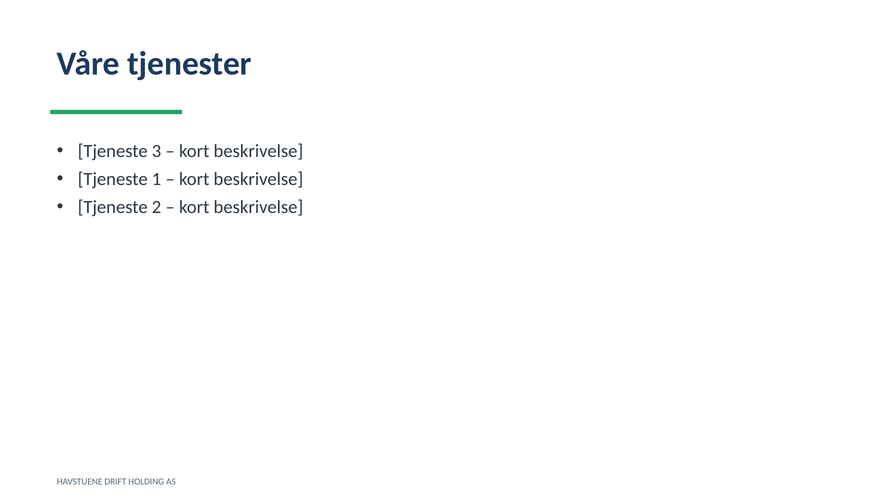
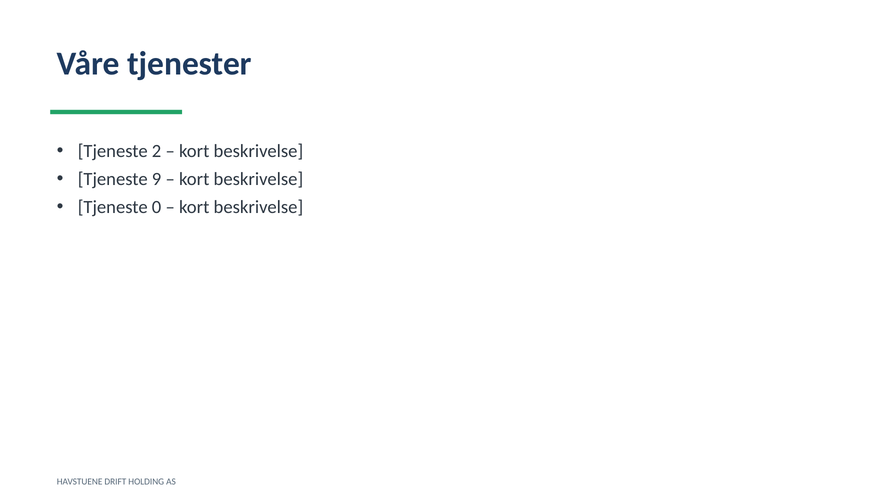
3: 3 -> 2
1: 1 -> 9
2: 2 -> 0
